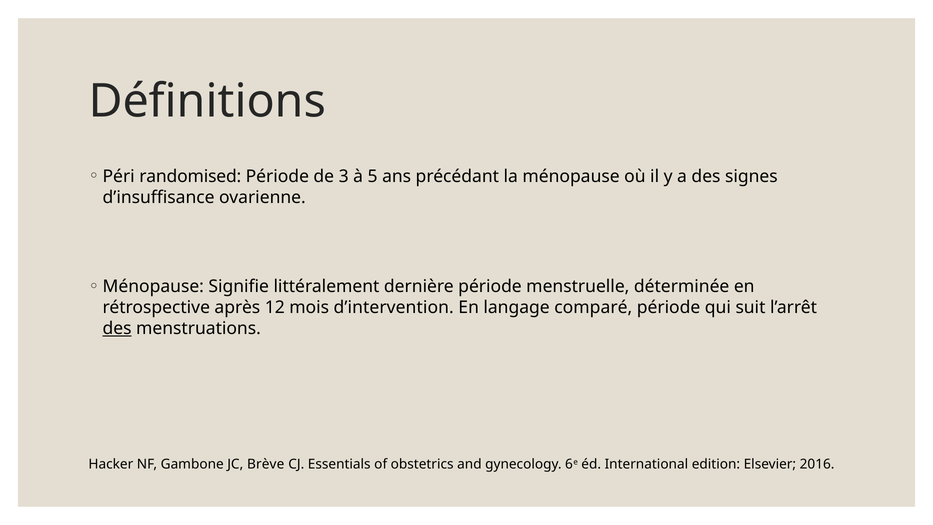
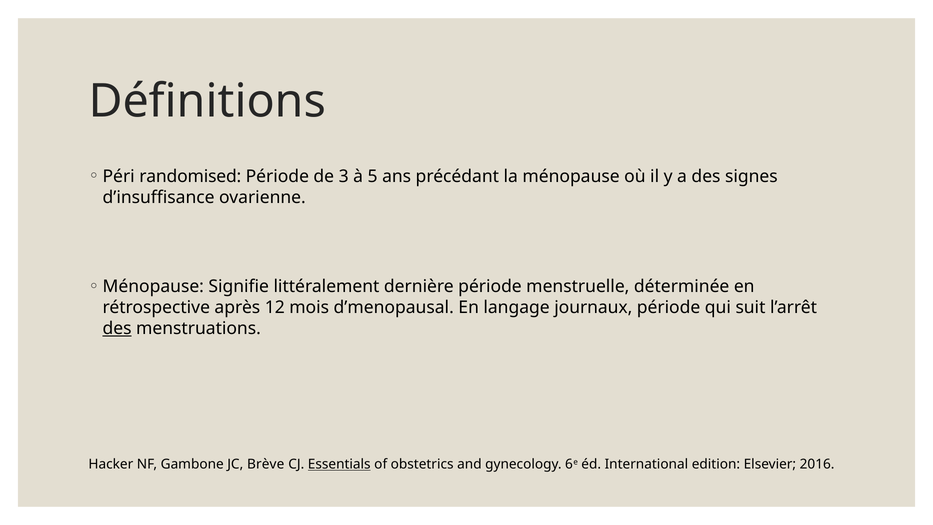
d’intervention: d’intervention -> d’menopausal
comparé: comparé -> journaux
Essentials underline: none -> present
